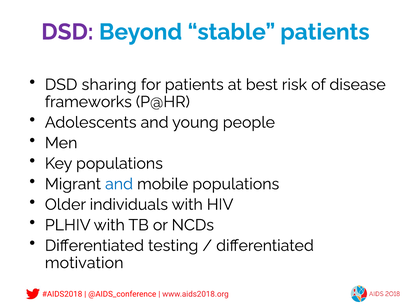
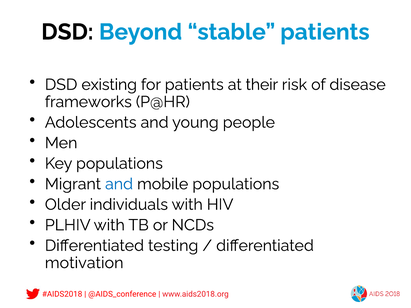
DSD at (67, 32) colour: purple -> black
sharing: sharing -> existing
best: best -> their
